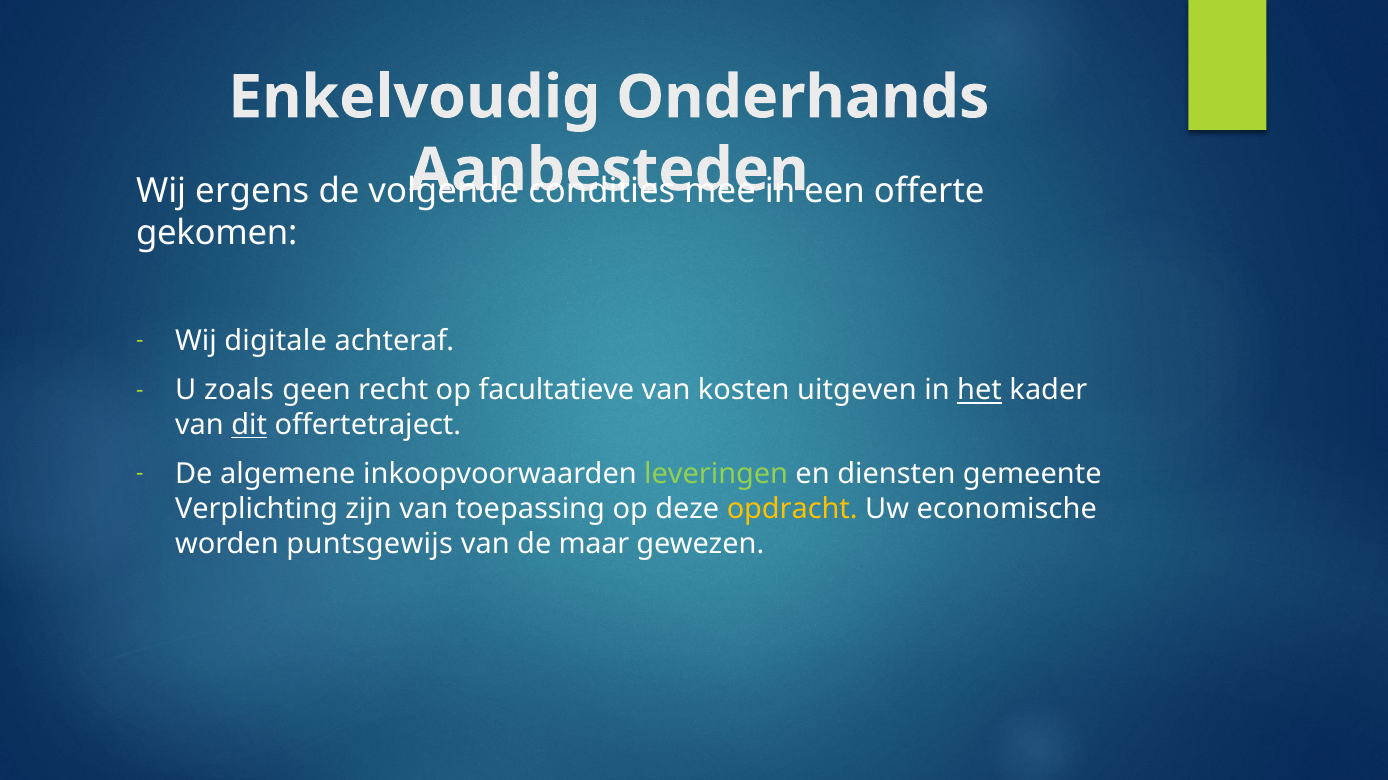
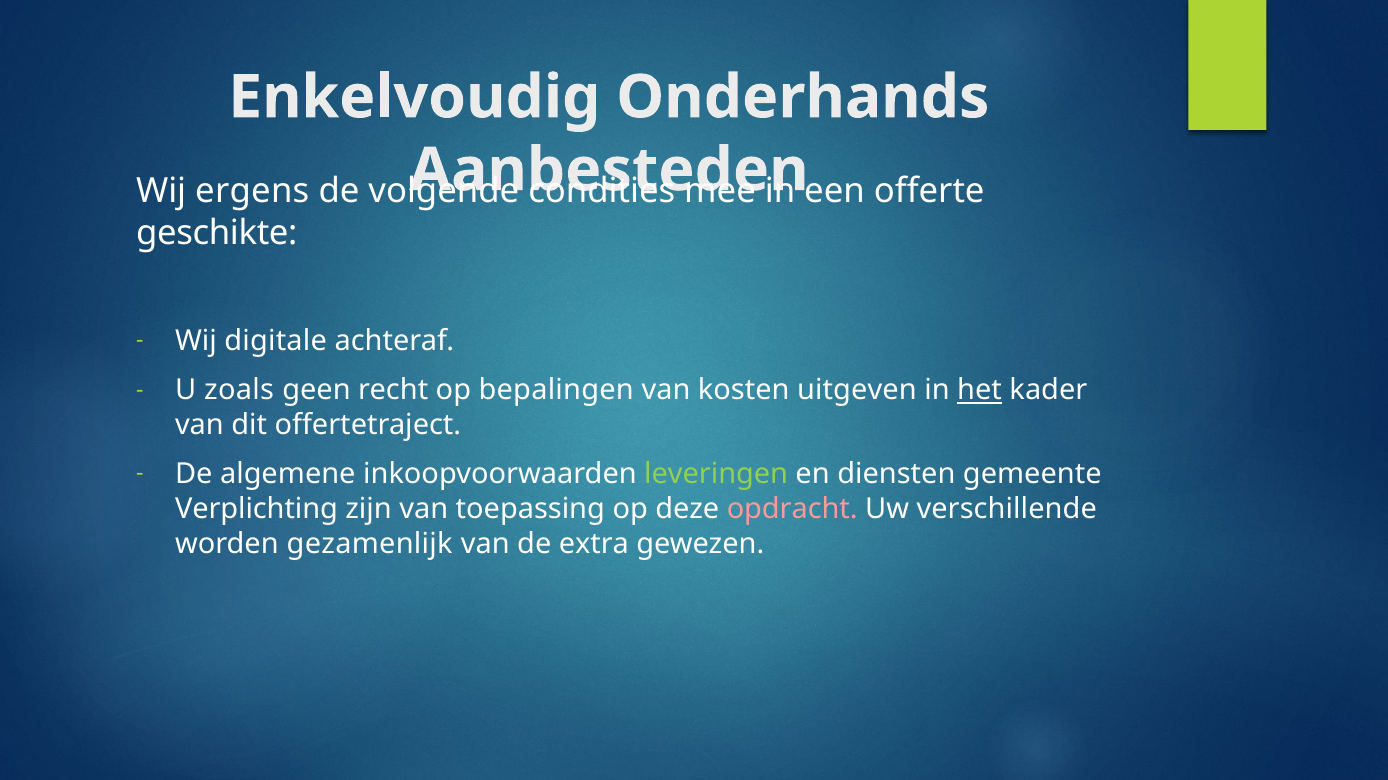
gekomen: gekomen -> geschikte
facultatieve: facultatieve -> bepalingen
dit underline: present -> none
opdracht colour: yellow -> pink
economische: economische -> verschillende
puntsgewijs: puntsgewijs -> gezamenlijk
maar: maar -> extra
